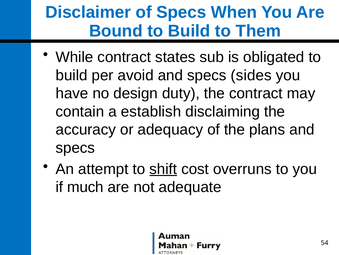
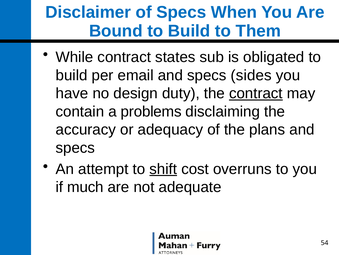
avoid: avoid -> email
contract at (256, 93) underline: none -> present
establish: establish -> problems
